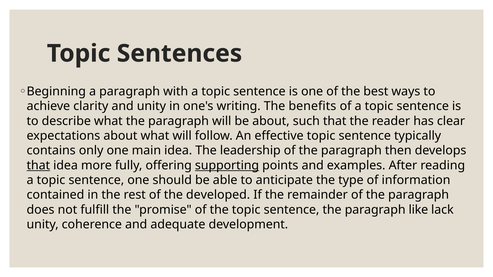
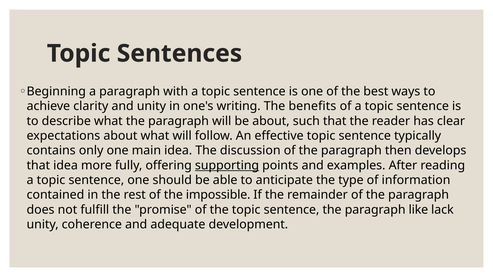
leadership: leadership -> discussion
that at (38, 166) underline: present -> none
developed: developed -> impossible
